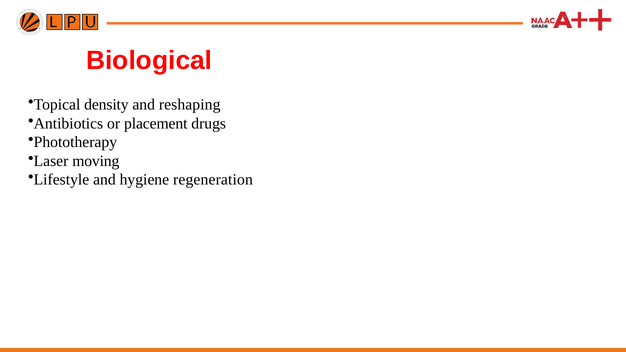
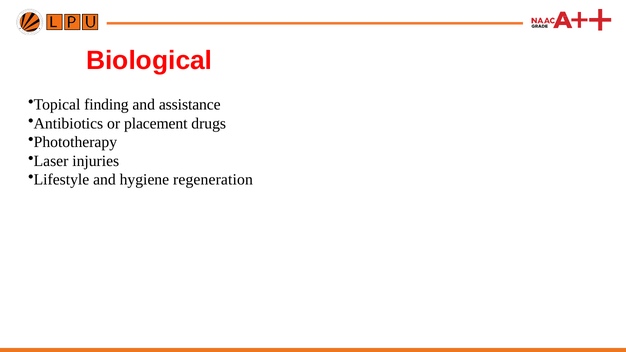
density: density -> finding
reshaping: reshaping -> assistance
moving: moving -> injuries
